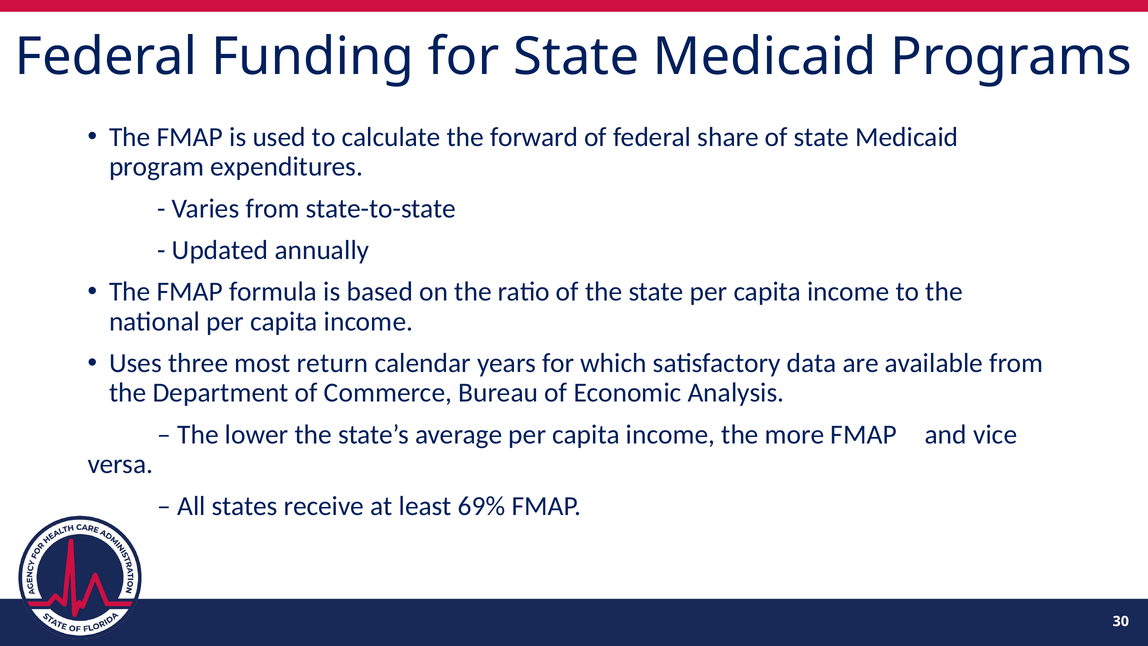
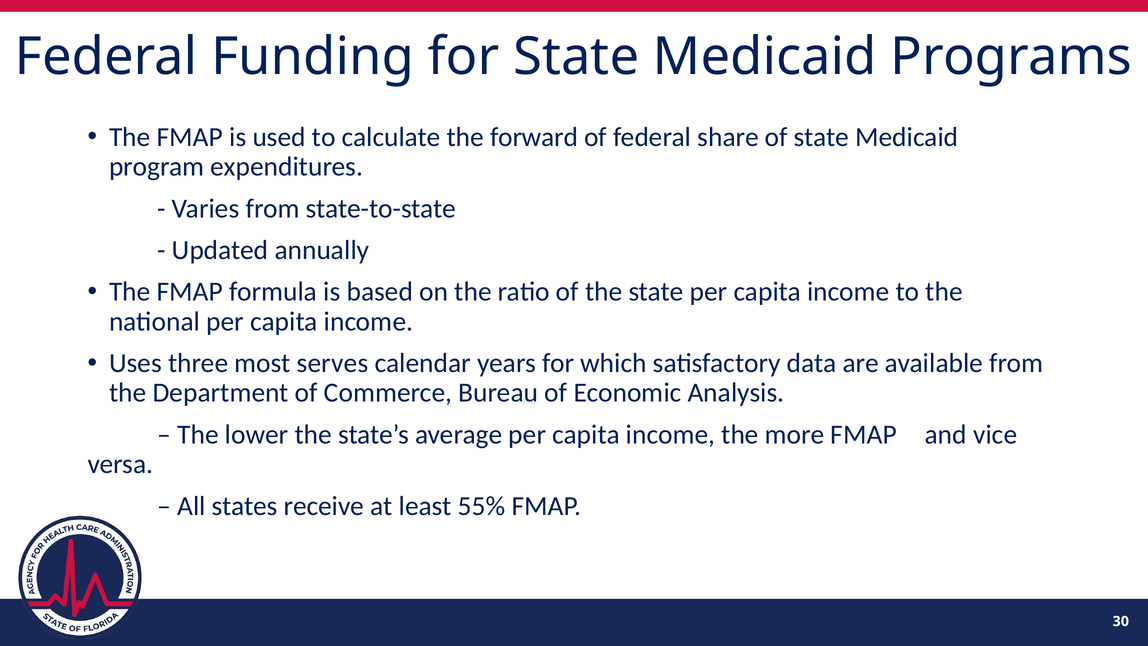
return: return -> serves
69%: 69% -> 55%
